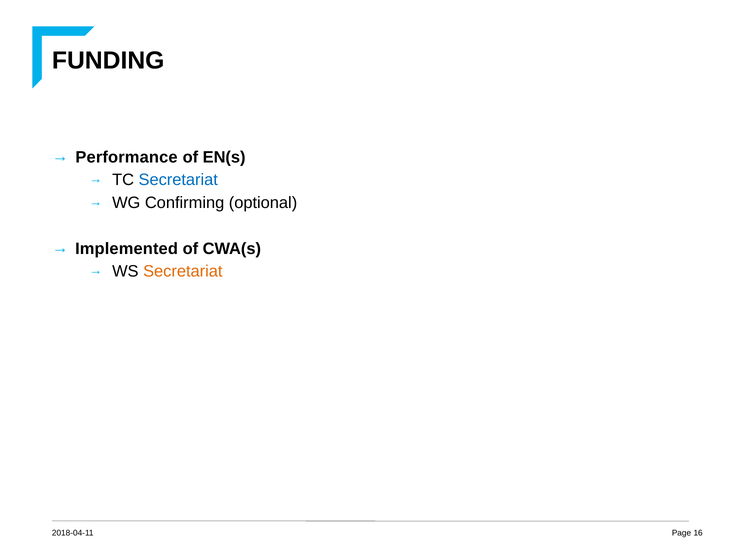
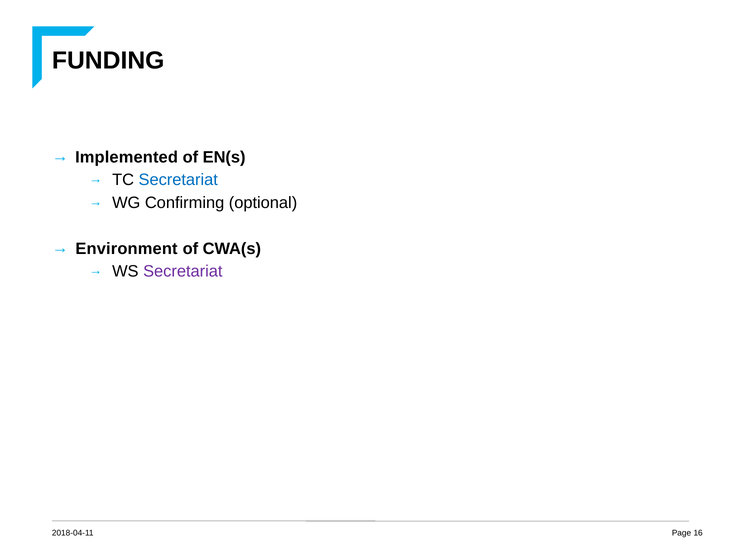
Performance: Performance -> Implemented
Implemented: Implemented -> Environment
Secretariat at (183, 271) colour: orange -> purple
